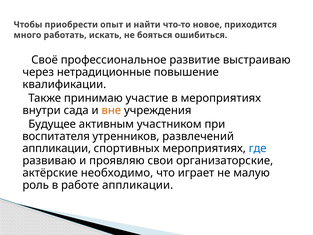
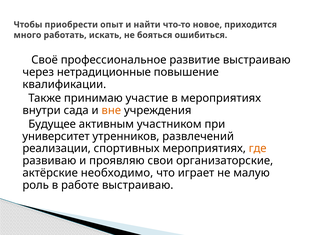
воспитателя: воспитателя -> университет
аппликации at (57, 148): аппликации -> реализации
где colour: blue -> orange
работе аппликации: аппликации -> выстраиваю
